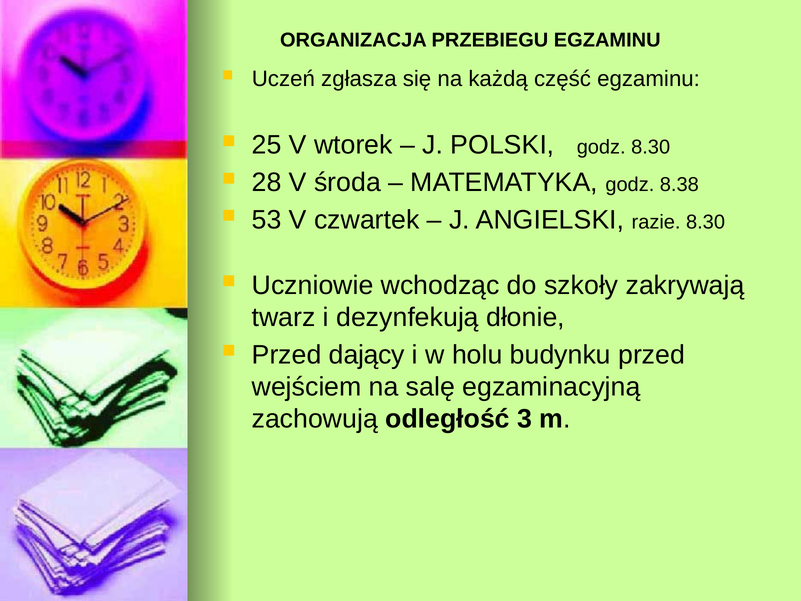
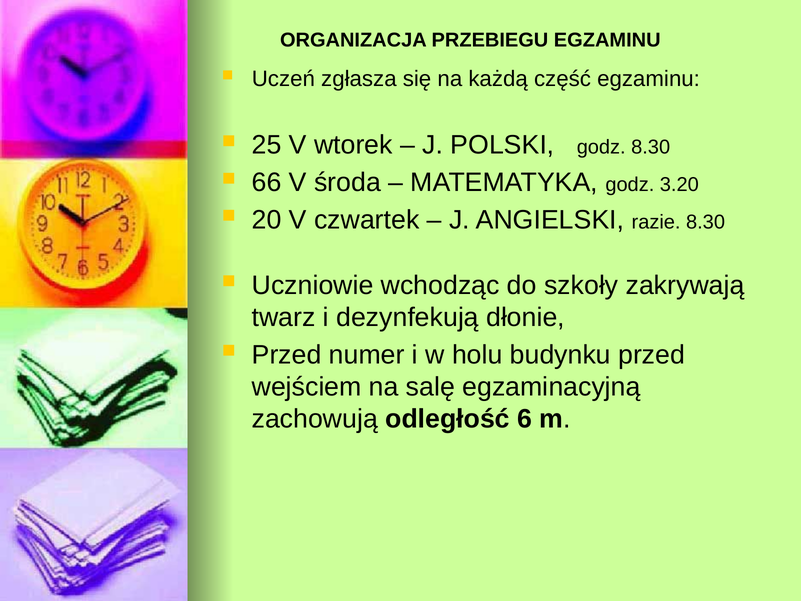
28: 28 -> 66
8.38: 8.38 -> 3.20
53: 53 -> 20
dający: dający -> numer
3: 3 -> 6
